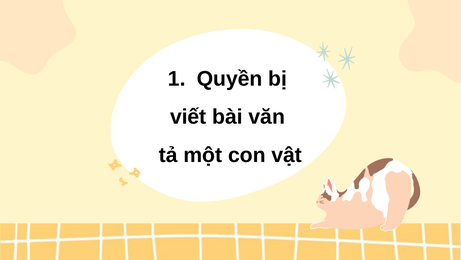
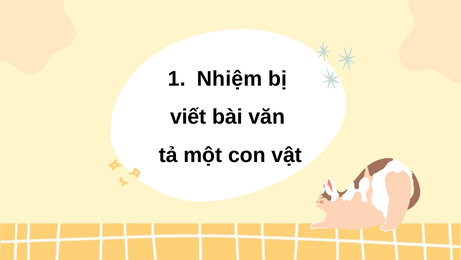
Quyền: Quyền -> Nhiệm
